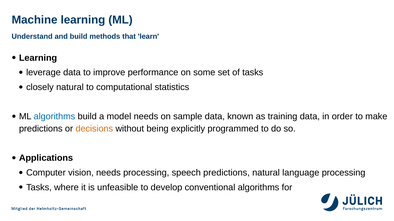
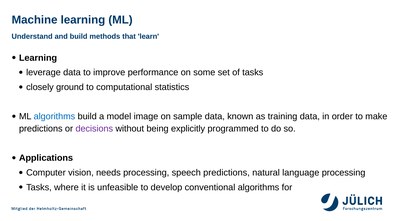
closely natural: natural -> ground
model needs: needs -> image
decisions colour: orange -> purple
